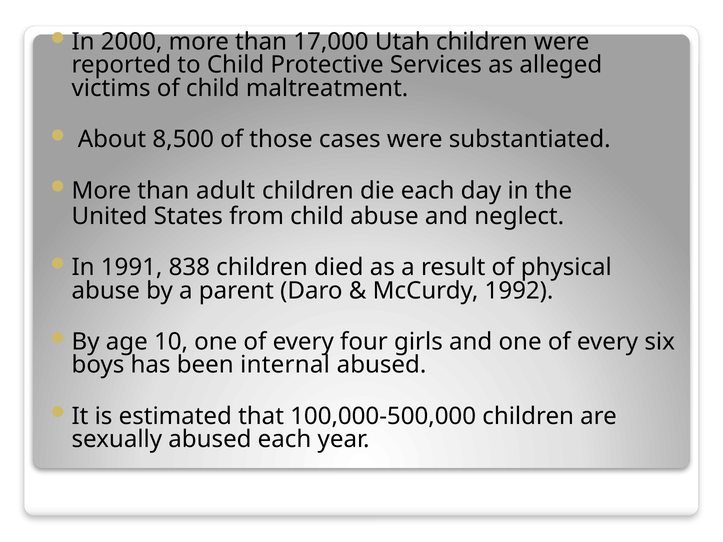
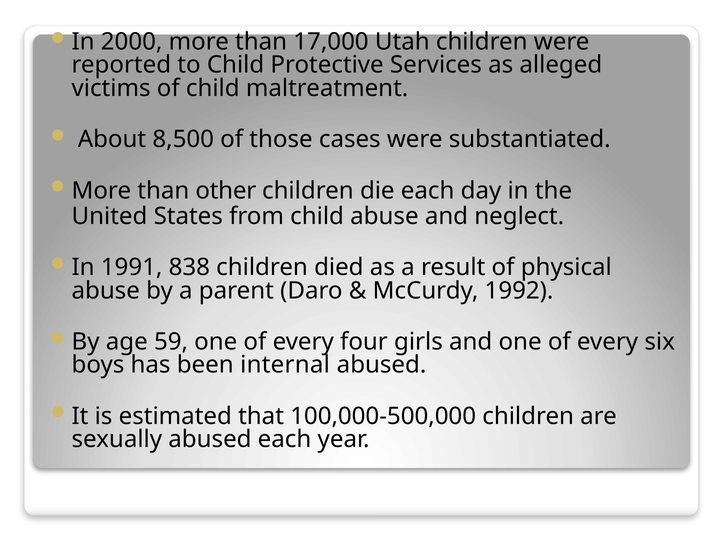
adult: adult -> other
10: 10 -> 59
